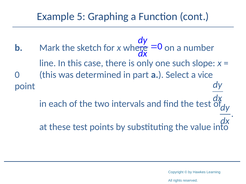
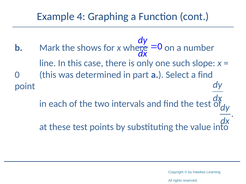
5: 5 -> 4
sketch: sketch -> shows
a vice: vice -> find
